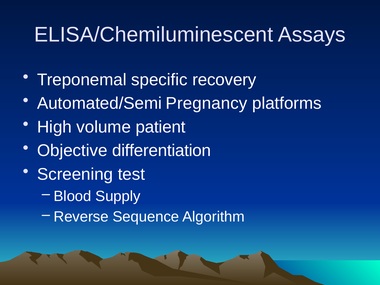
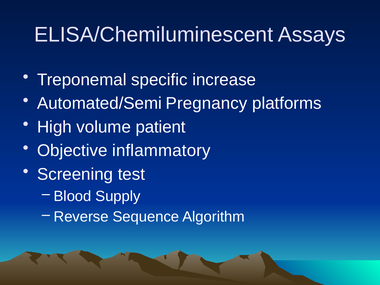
recovery: recovery -> increase
differentiation: differentiation -> inflammatory
